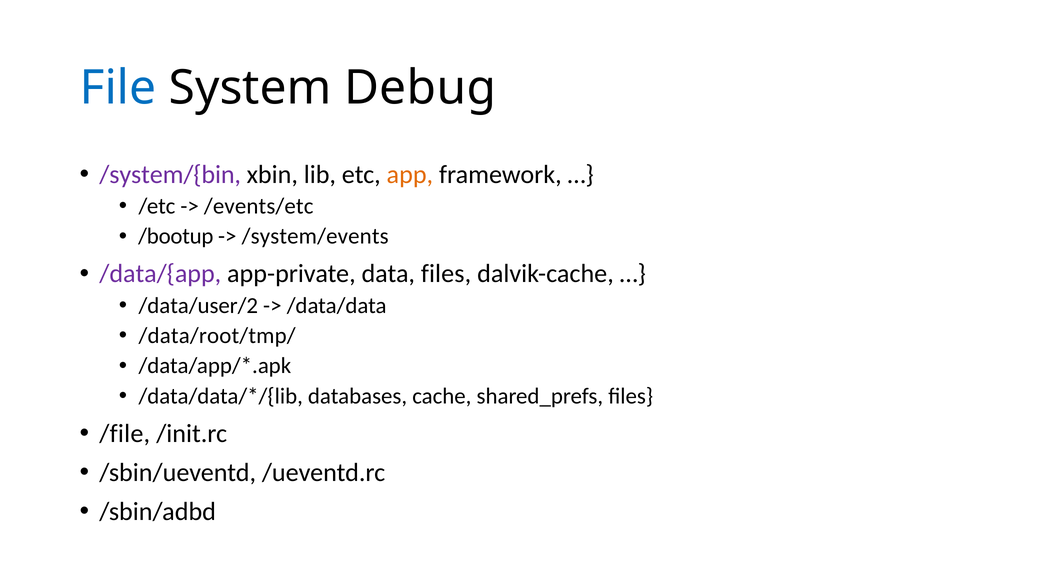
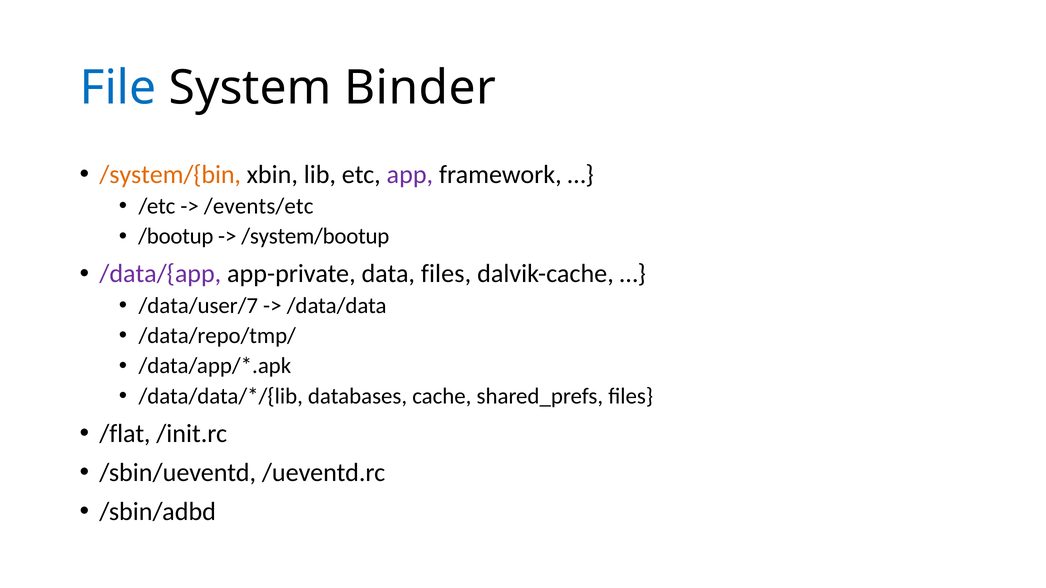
Debug: Debug -> Binder
/system/{bin colour: purple -> orange
app colour: orange -> purple
/system/events: /system/events -> /system/bootup
/data/user/2: /data/user/2 -> /data/user/7
/data/root/tmp/: /data/root/tmp/ -> /data/repo/tmp/
/file: /file -> /flat
